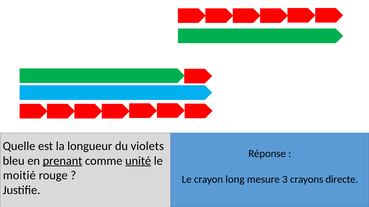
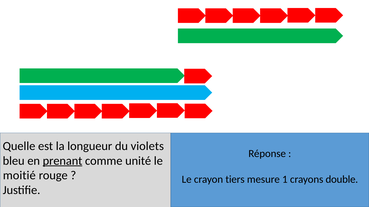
unité underline: present -> none
long: long -> tiers
3: 3 -> 1
directe: directe -> double
